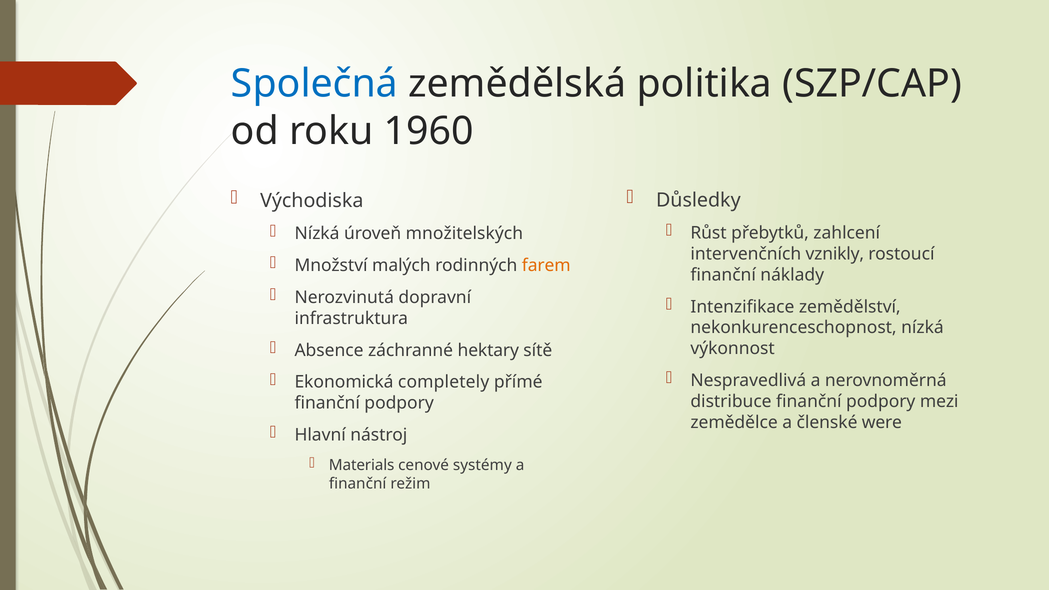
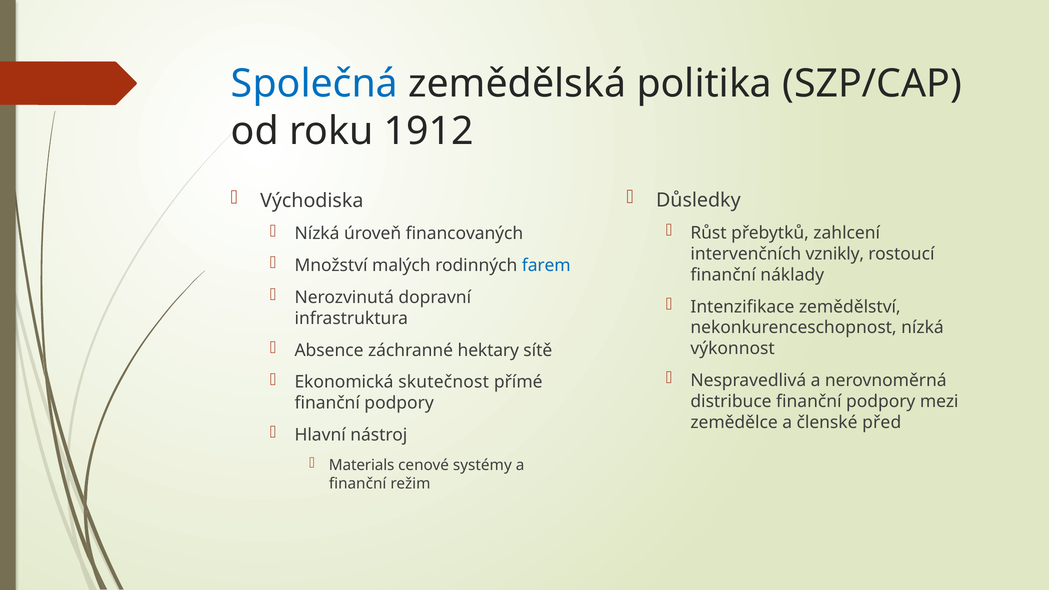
1960: 1960 -> 1912
množitelských: množitelských -> financovaných
farem colour: orange -> blue
completely: completely -> skutečnost
were: were -> před
